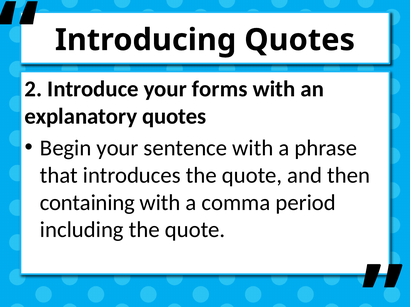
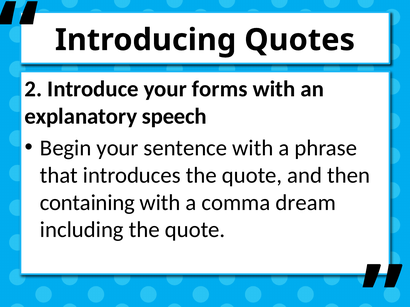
explanatory quotes: quotes -> speech
period: period -> dream
